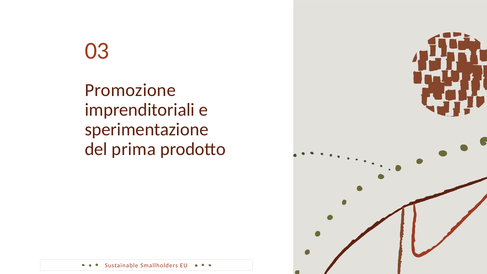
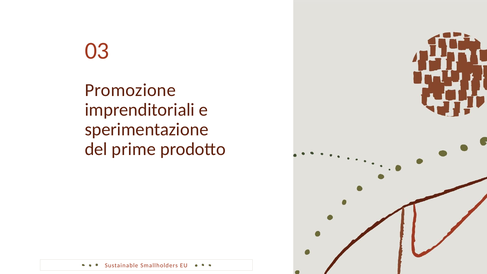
prima: prima -> prime
